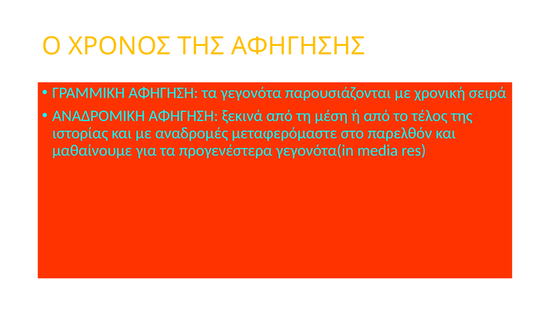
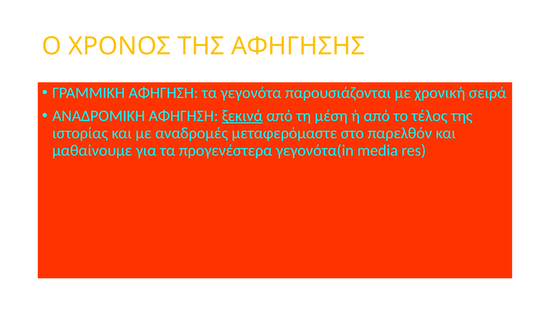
ξεκινά underline: none -> present
